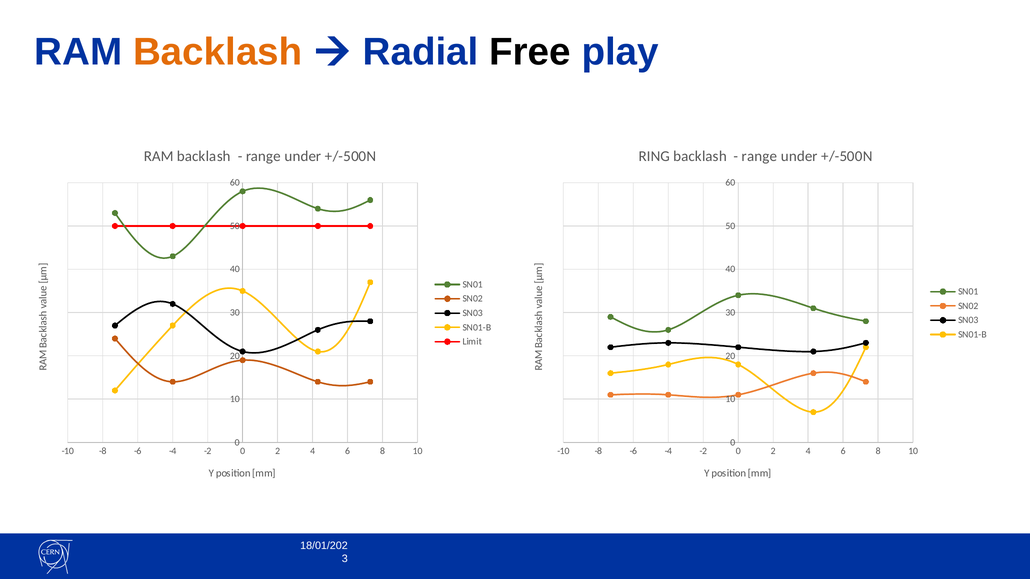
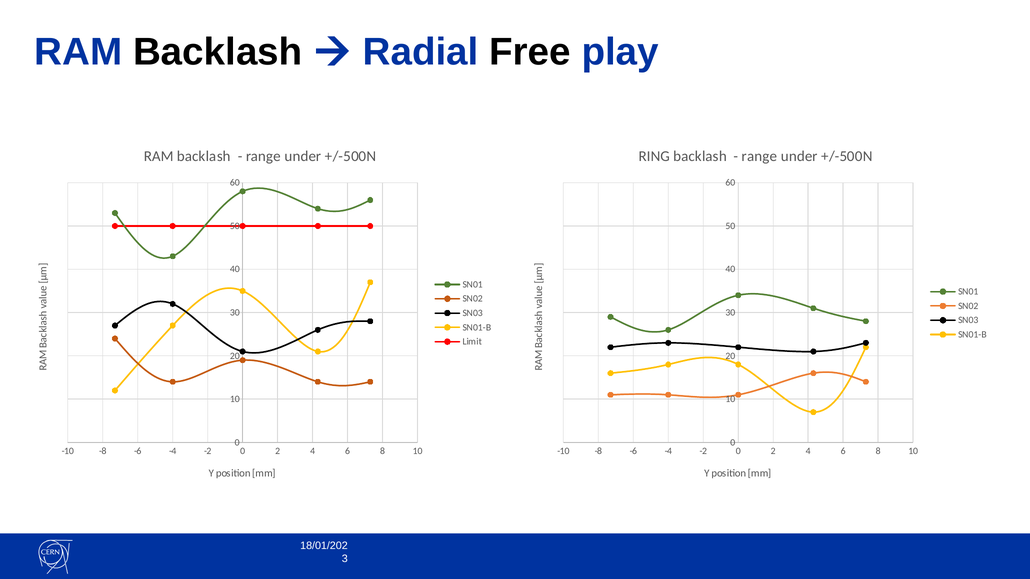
Backlash at (218, 52) colour: orange -> black
